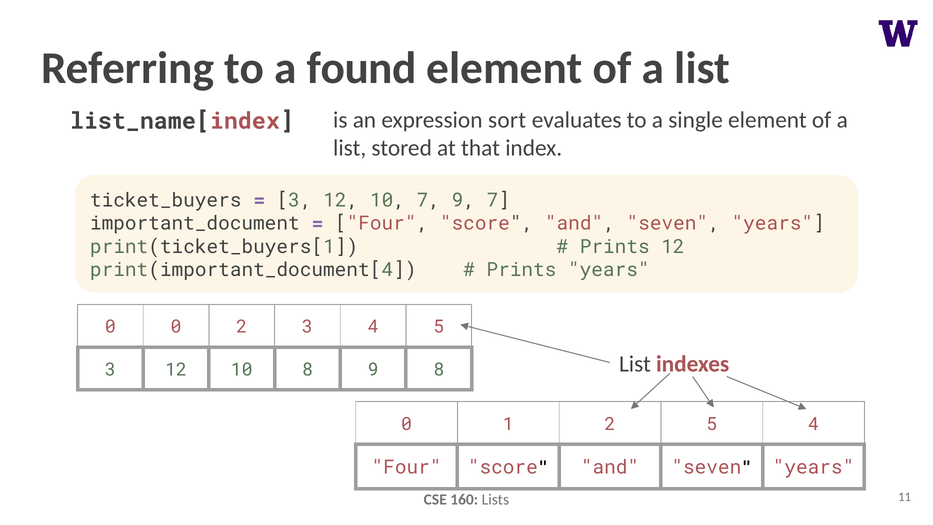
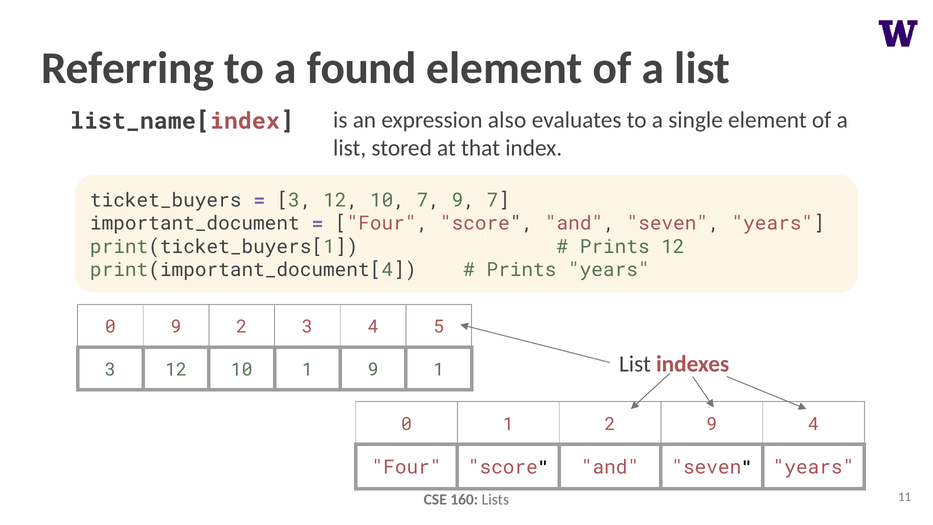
sort: sort -> also
0 0: 0 -> 9
10 8: 8 -> 1
9 8: 8 -> 1
2 5: 5 -> 9
